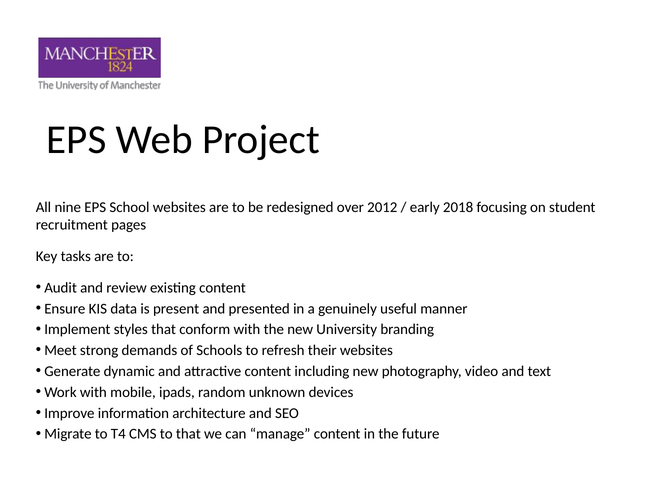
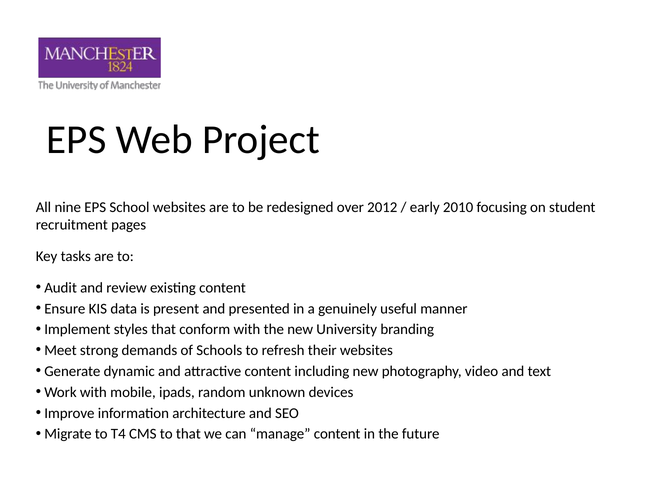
2018: 2018 -> 2010
